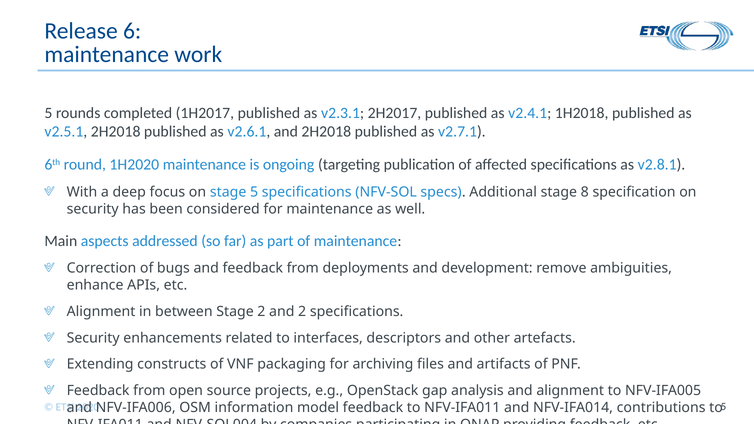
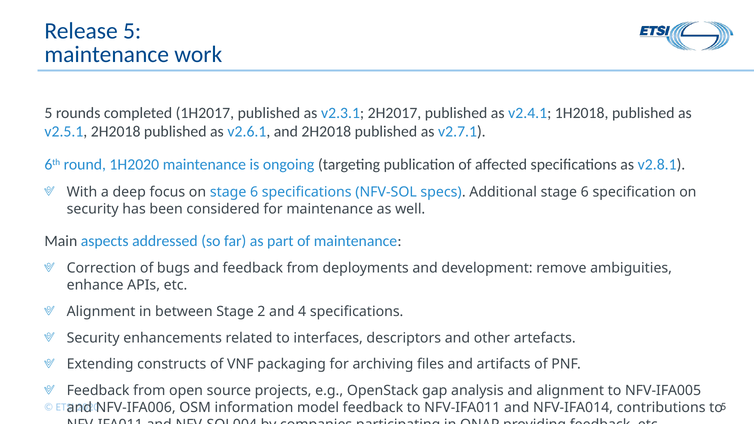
Release 6: 6 -> 5
on stage 5: 5 -> 6
Additional stage 8: 8 -> 6
and 2: 2 -> 4
